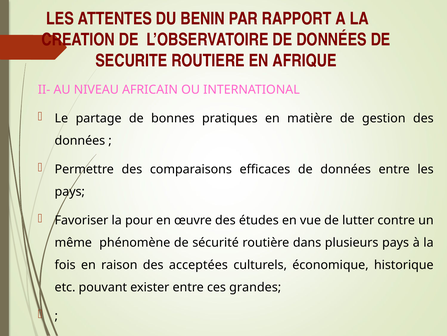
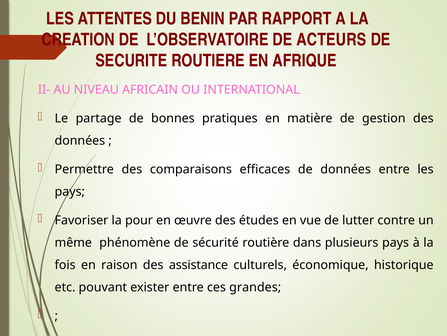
L’OBSERVATOIRE DE DONNÉES: DONNÉES -> ACTEURS
acceptées: acceptées -> assistance
